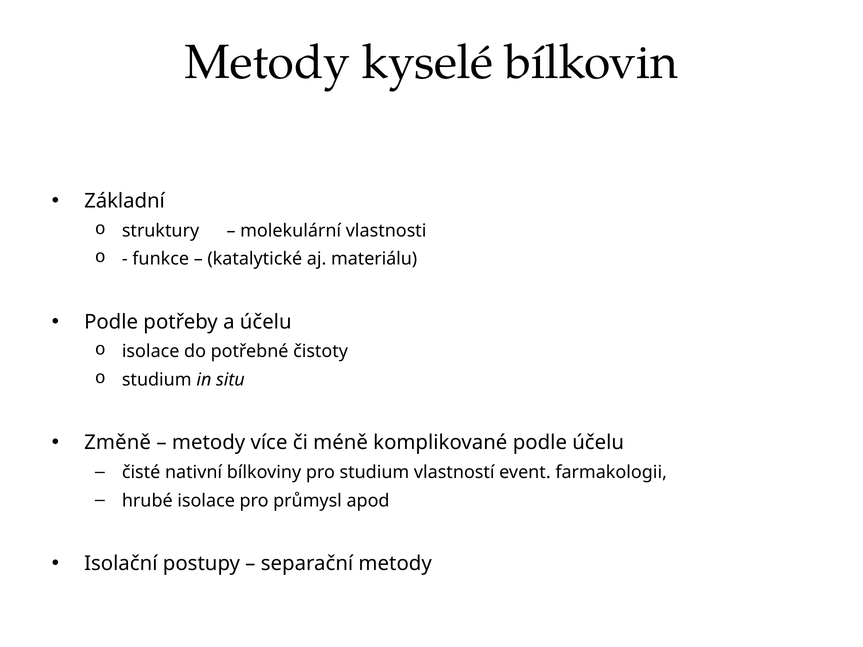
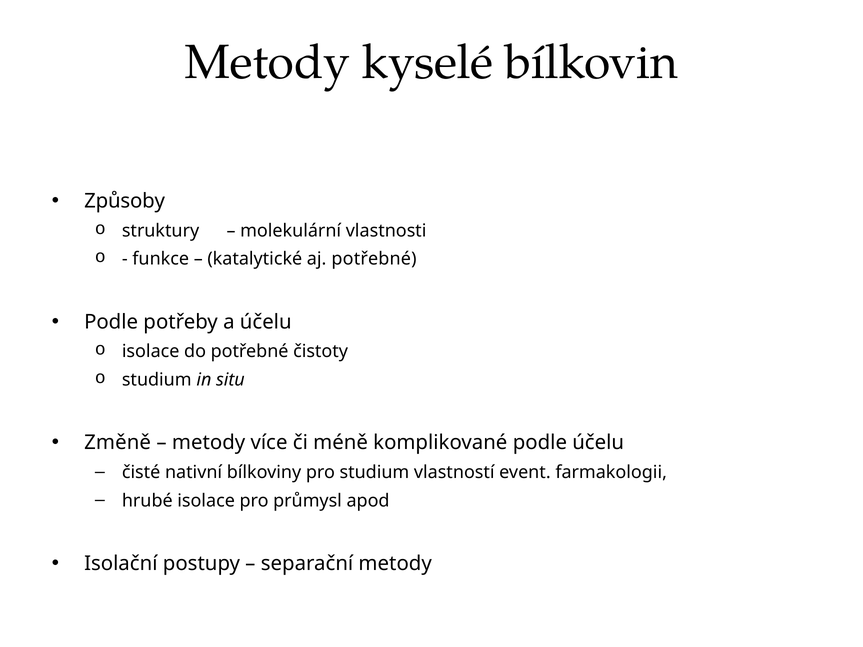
Základní: Základní -> Způsoby
aj materiálu: materiálu -> potřebné
